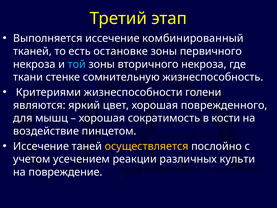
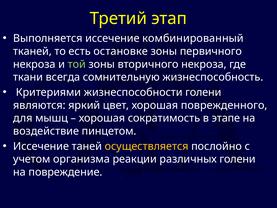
той colour: light blue -> light green
стенке: стенке -> всегда
кости: кости -> этапе
усечением: усечением -> организма
различных культи: культи -> голени
